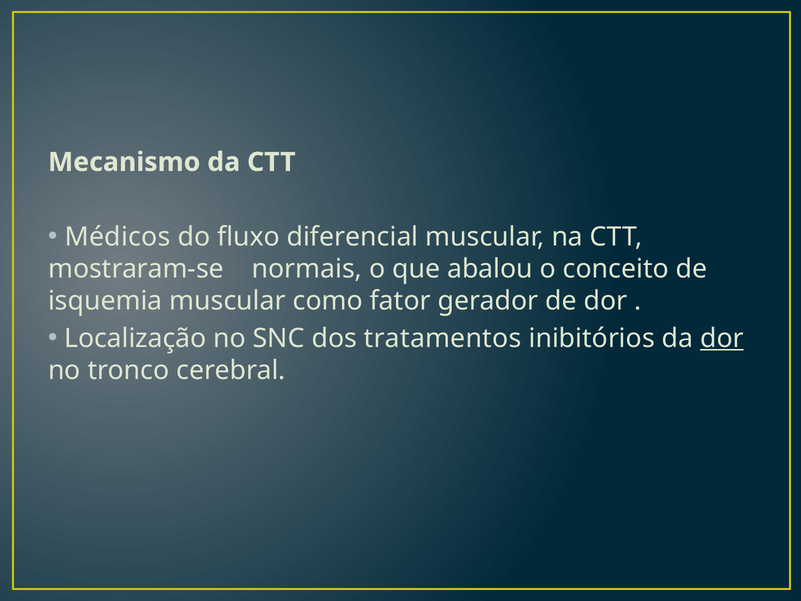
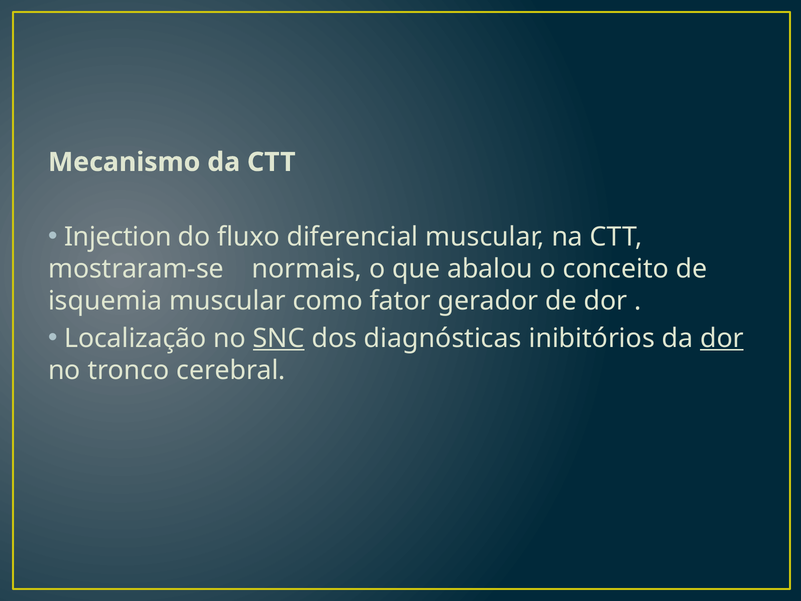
Médicos: Médicos -> Injection
SNC underline: none -> present
tratamentos: tratamentos -> diagnósticas
